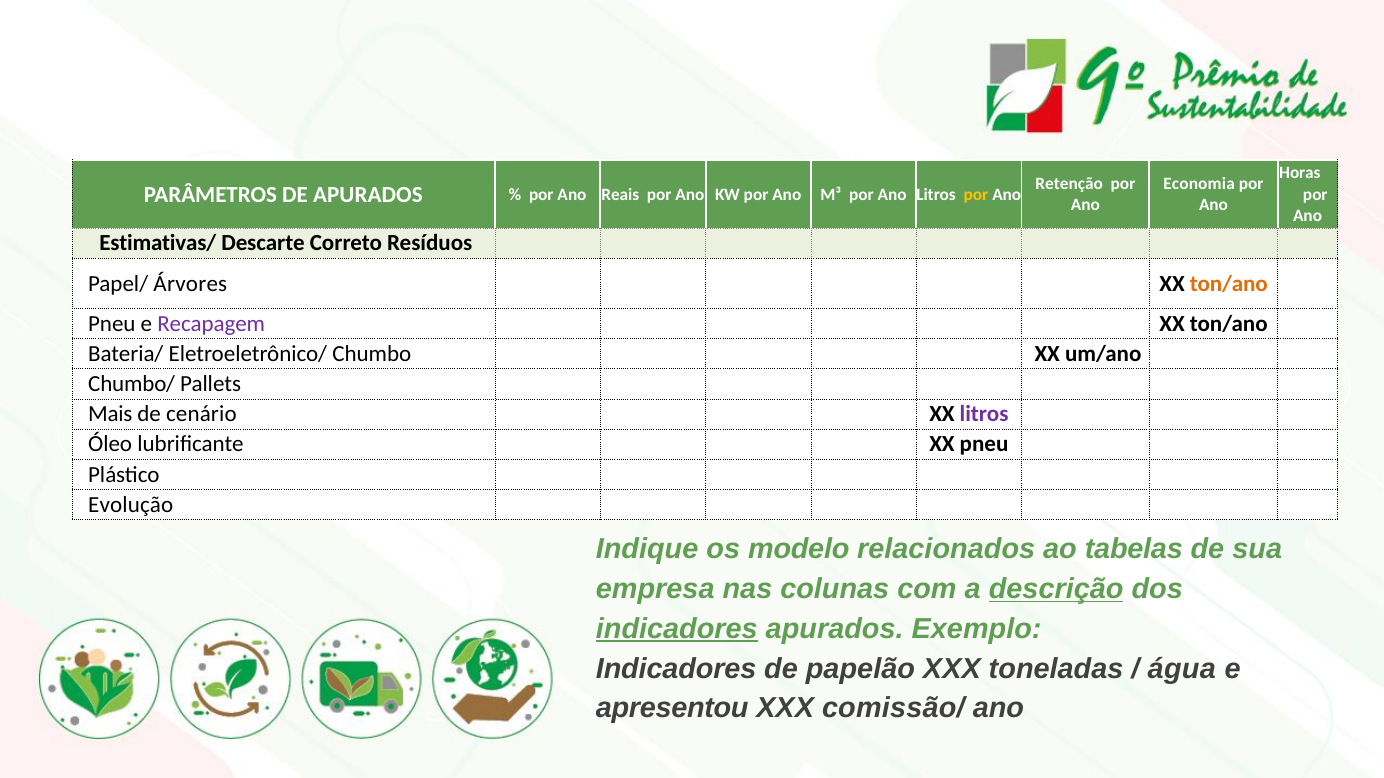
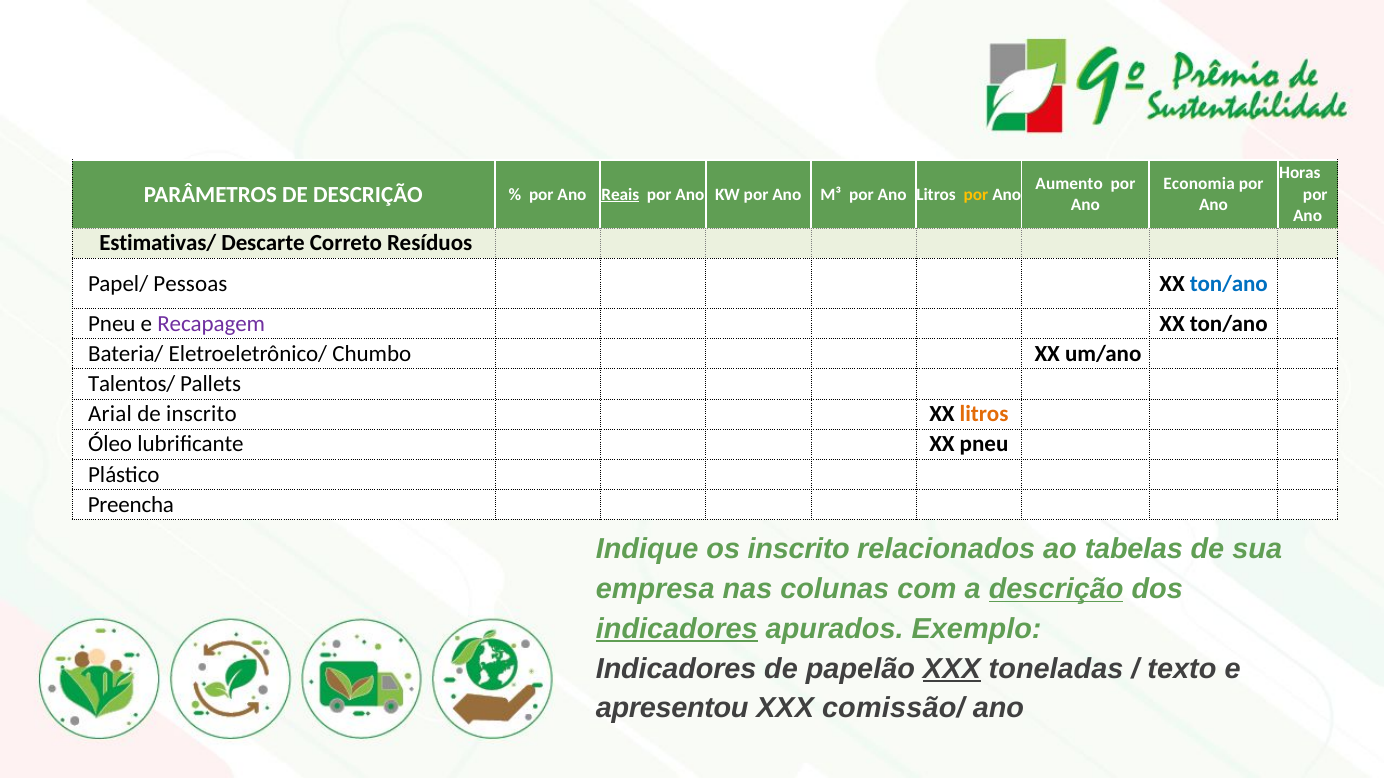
Retenção: Retenção -> Aumento
DE APURADOS: APURADOS -> DESCRIÇÃO
Reais underline: none -> present
Árvores: Árvores -> Pessoas
ton/ano at (1229, 284) colour: orange -> blue
Chumbo/: Chumbo/ -> Talentos/
Mais: Mais -> Arial
de cenário: cenário -> inscrito
litros at (984, 414) colour: purple -> orange
Evolução: Evolução -> Preencha
os modelo: modelo -> inscrito
XXX at (952, 669) underline: none -> present
água: água -> texto
